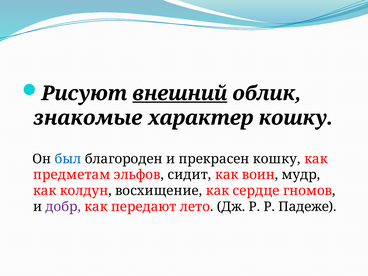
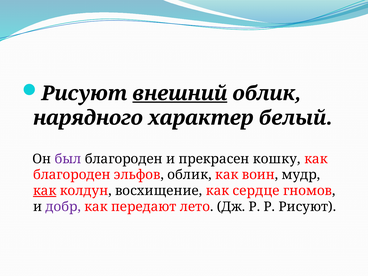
знакомые: знакомые -> нарядного
характер кошку: кошку -> белый
был colour: blue -> purple
предметам at (72, 175): предметам -> благороден
эльфов сидит: сидит -> облик
как at (45, 191) underline: none -> present
Р Падеже: Падеже -> Рисуют
